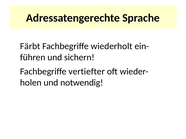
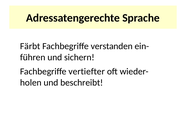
wiederholt: wiederholt -> verstanden
notwendig: notwendig -> beschreibt
